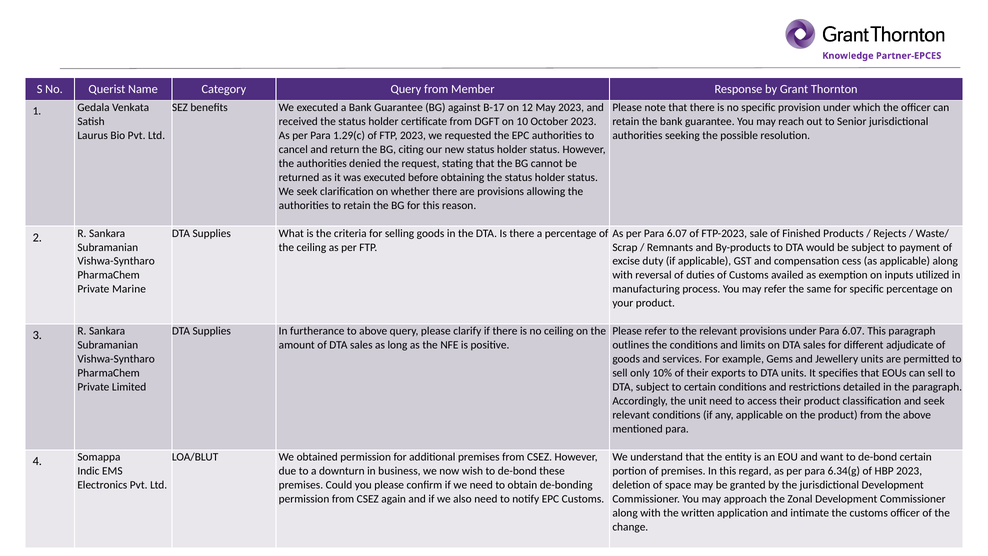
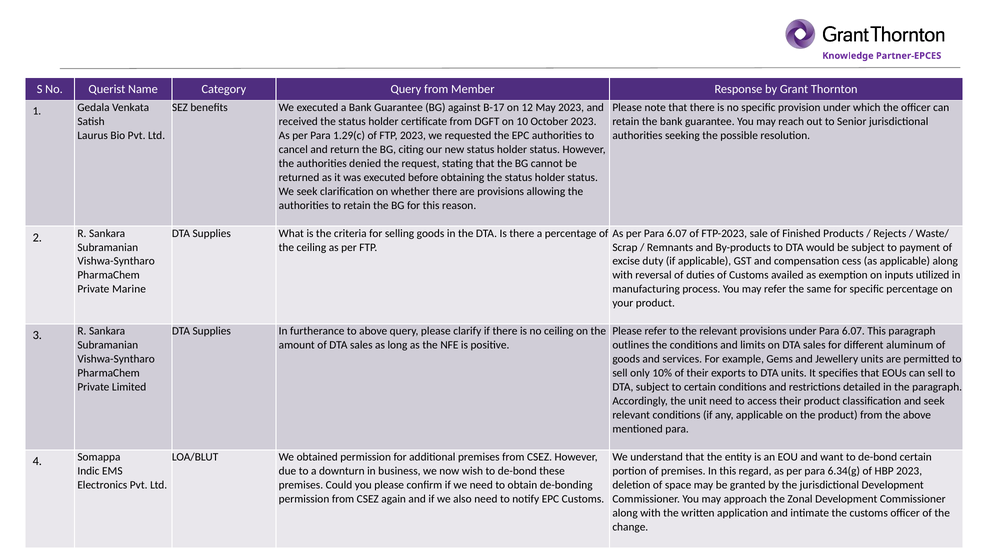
adjudicate: adjudicate -> aluminum
